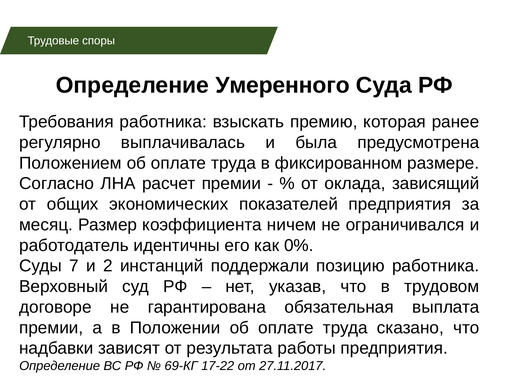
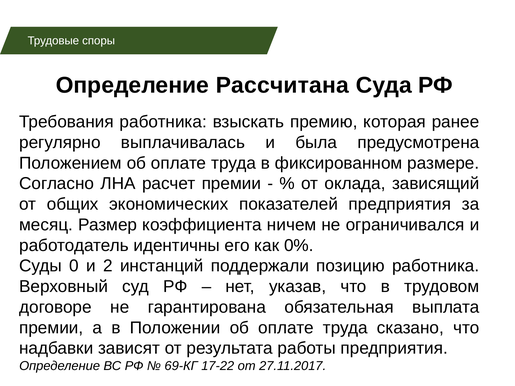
Умеренного: Умеренного -> Рассчитана
7: 7 -> 0
